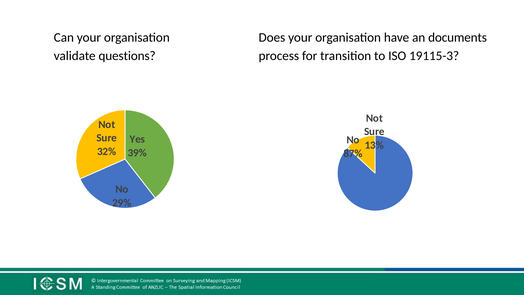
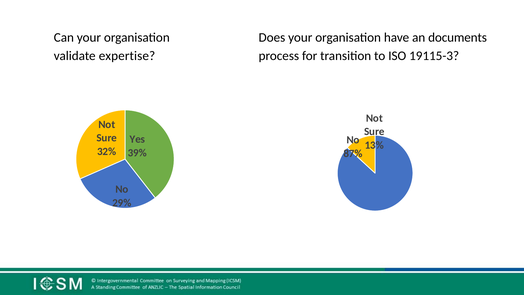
questions: questions -> expertise
